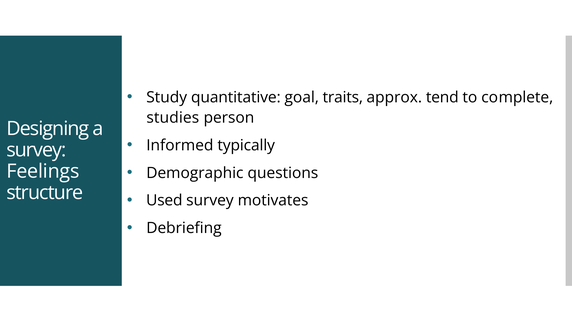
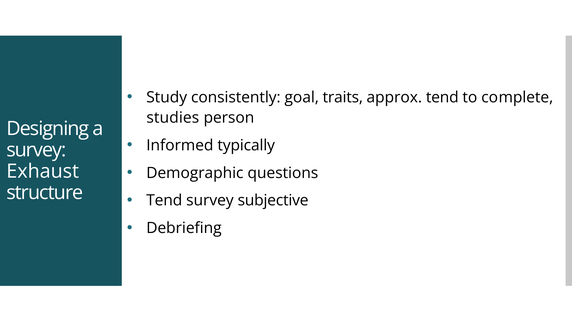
quantitative: quantitative -> consistently
Feelings: Feelings -> Exhaust
Used at (164, 200): Used -> Tend
motivates: motivates -> subjective
